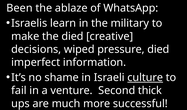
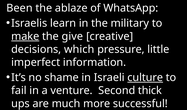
make underline: none -> present
the died: died -> give
wiped: wiped -> which
pressure died: died -> little
